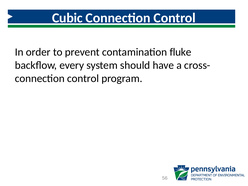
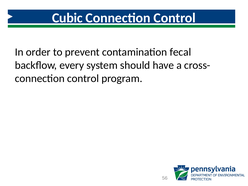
fluke: fluke -> fecal
